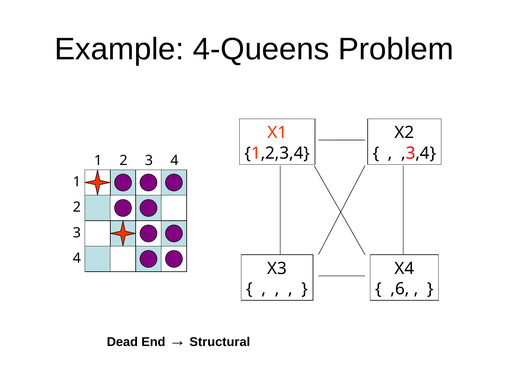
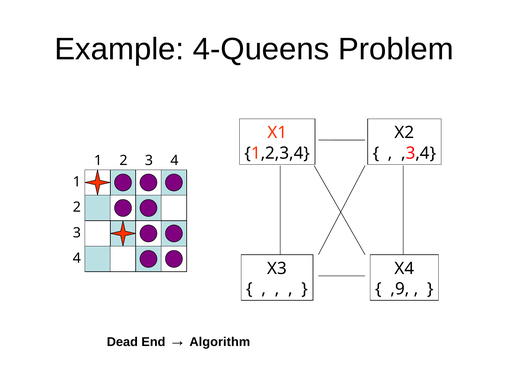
,6: ,6 -> ,9
Structural: Structural -> Algorithm
